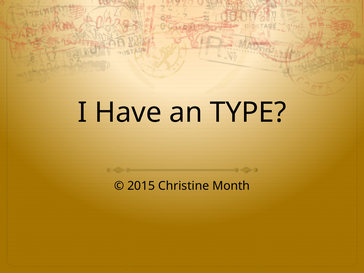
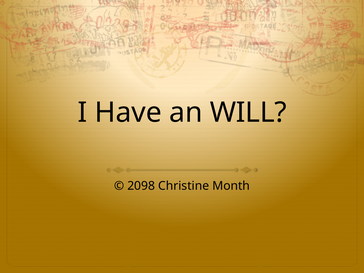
TYPE: TYPE -> WILL
2015: 2015 -> 2098
